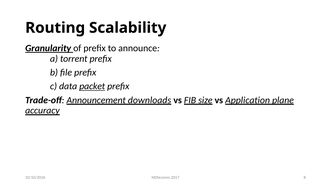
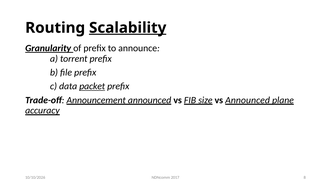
Scalability underline: none -> present
Announcement downloads: downloads -> announced
vs Application: Application -> Announced
